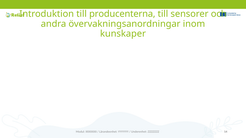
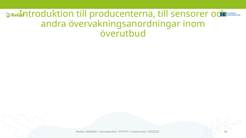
kunskaper: kunskaper -> överutbud
